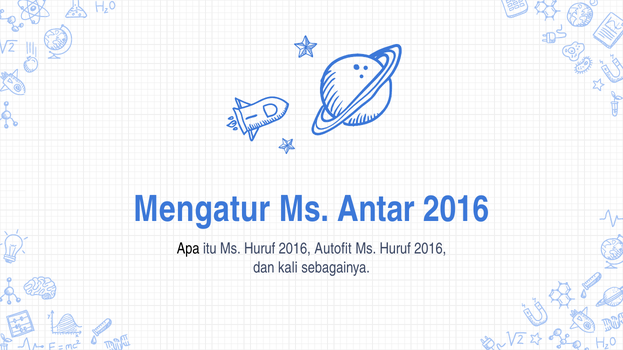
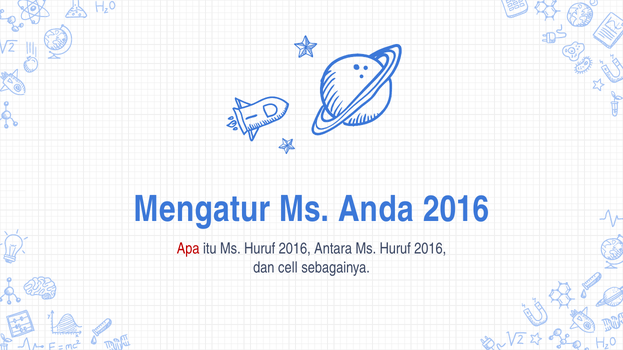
Antar: Antar -> Anda
Apa colour: black -> red
Autofit: Autofit -> Antara
kali: kali -> cell
